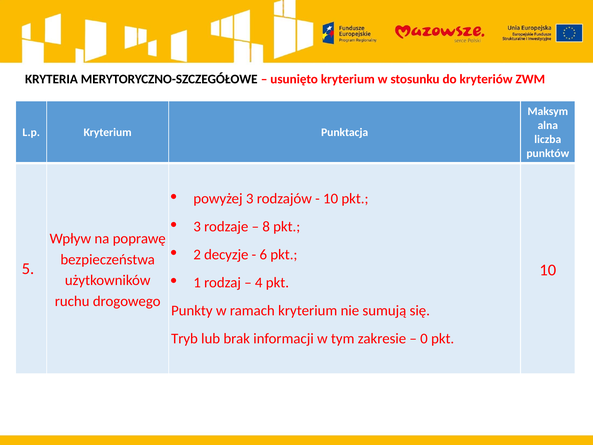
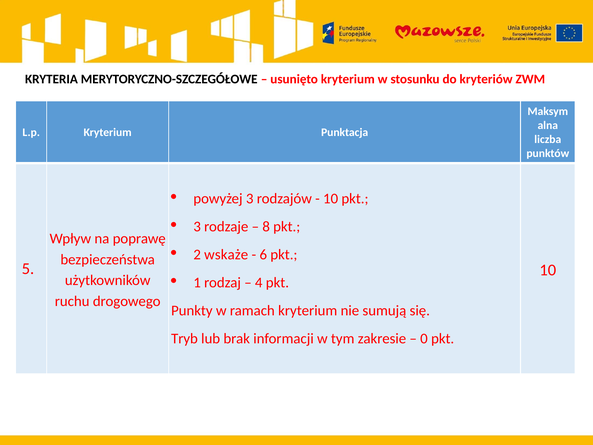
decyzje: decyzje -> wskaże
